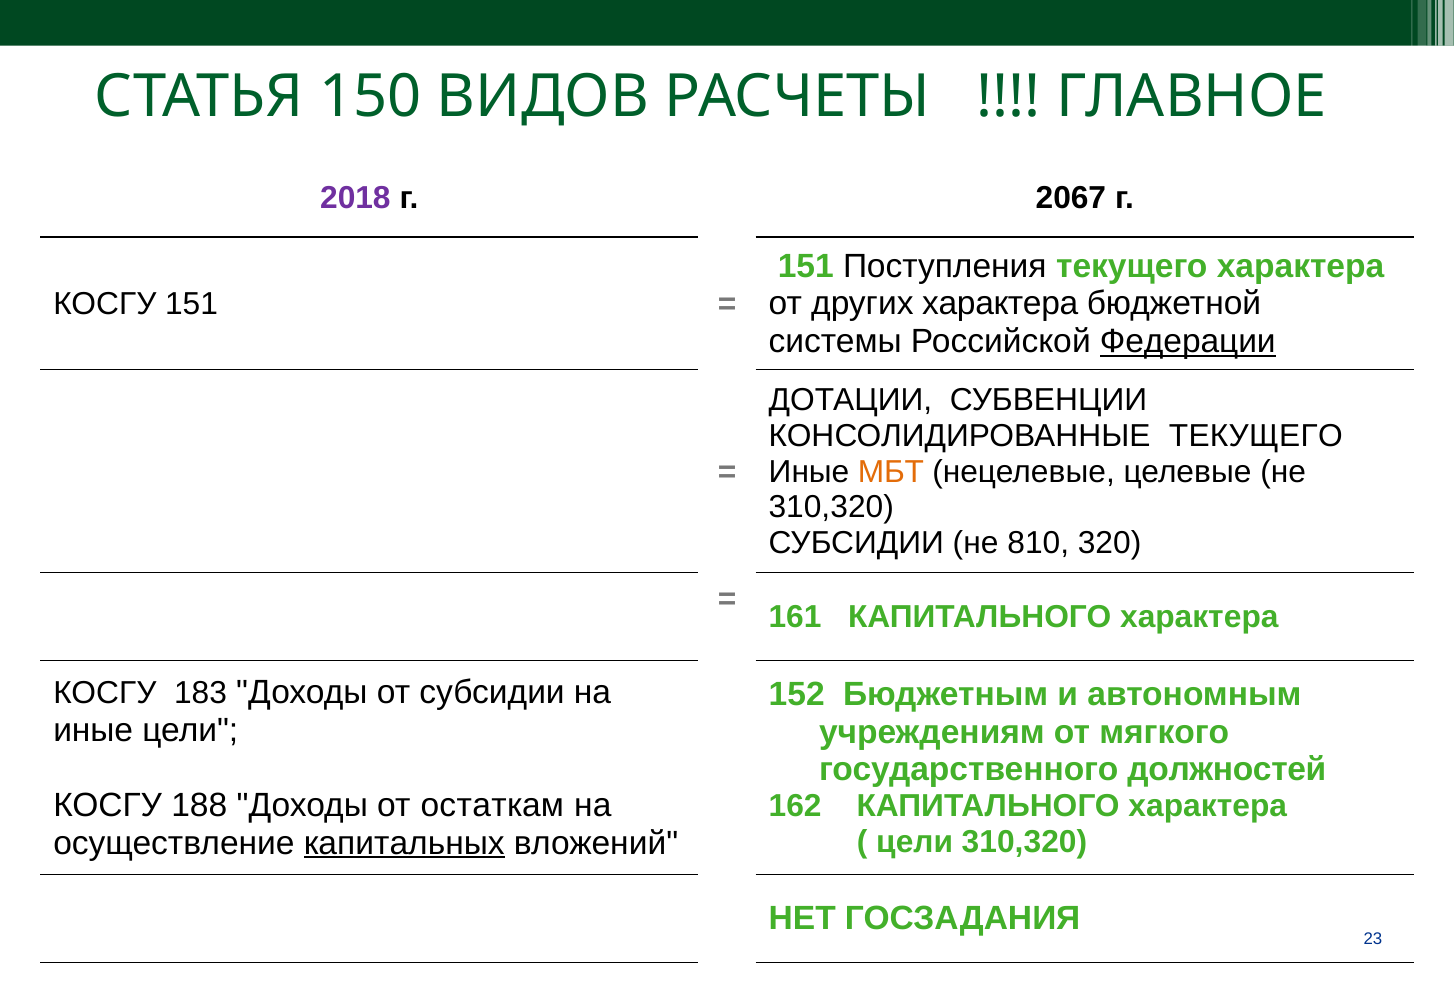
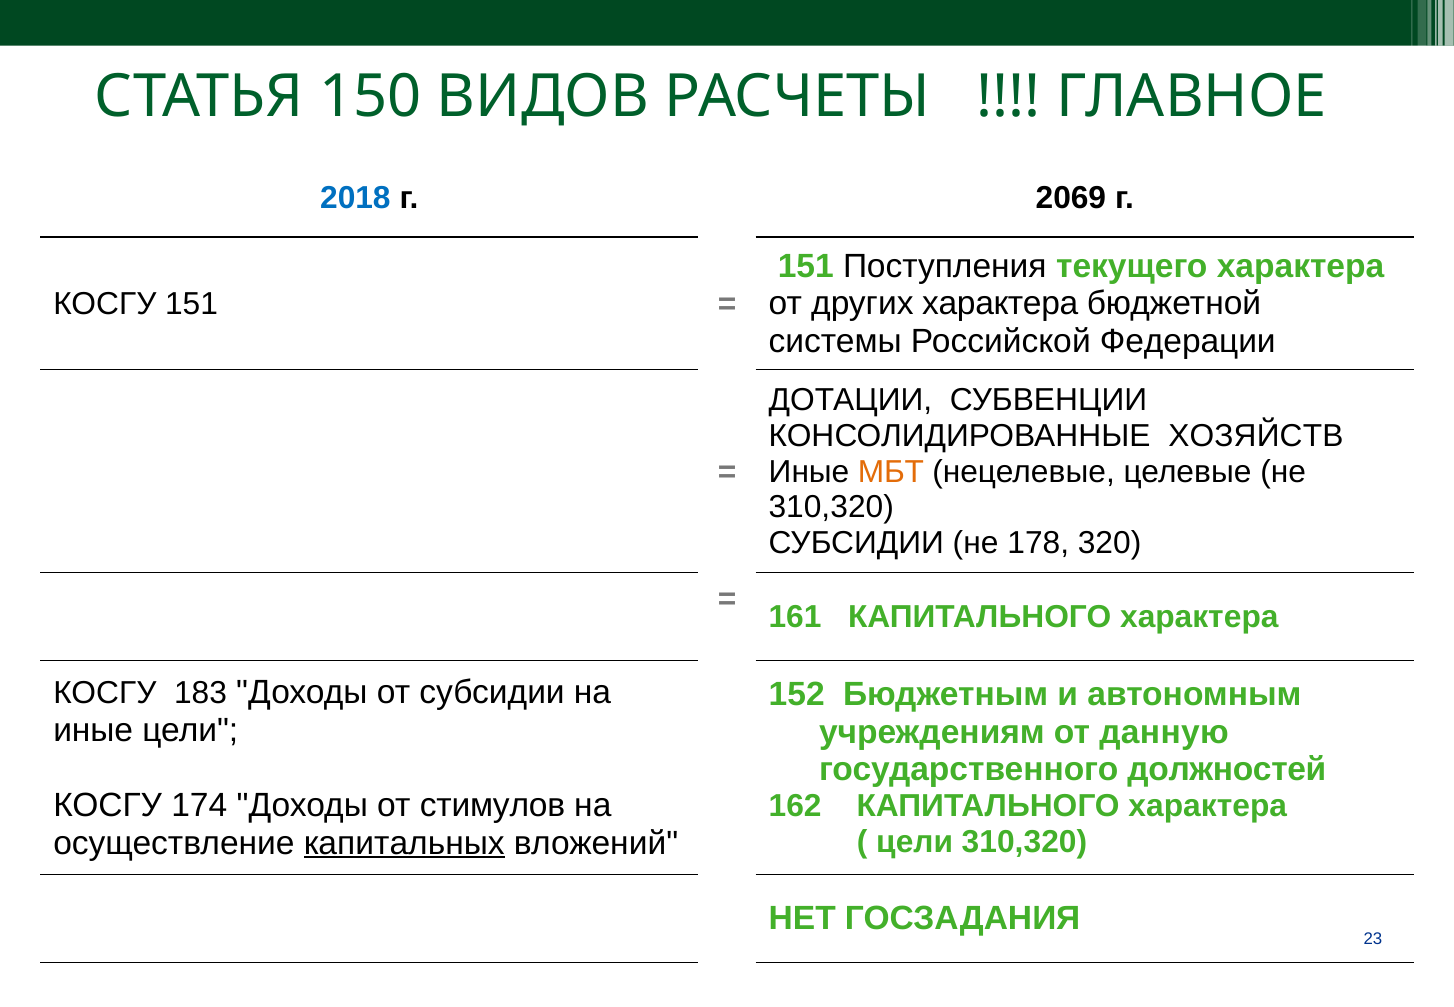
2018 colour: purple -> blue
2067: 2067 -> 2069
Федерации underline: present -> none
КОНСОЛИДИРОВАННЫЕ ТЕКУЩЕГО: ТЕКУЩЕГО -> ХОЗЯЙСТВ
810: 810 -> 178
мягкого: мягкого -> данную
188: 188 -> 174
остаткам: остаткам -> стимулов
